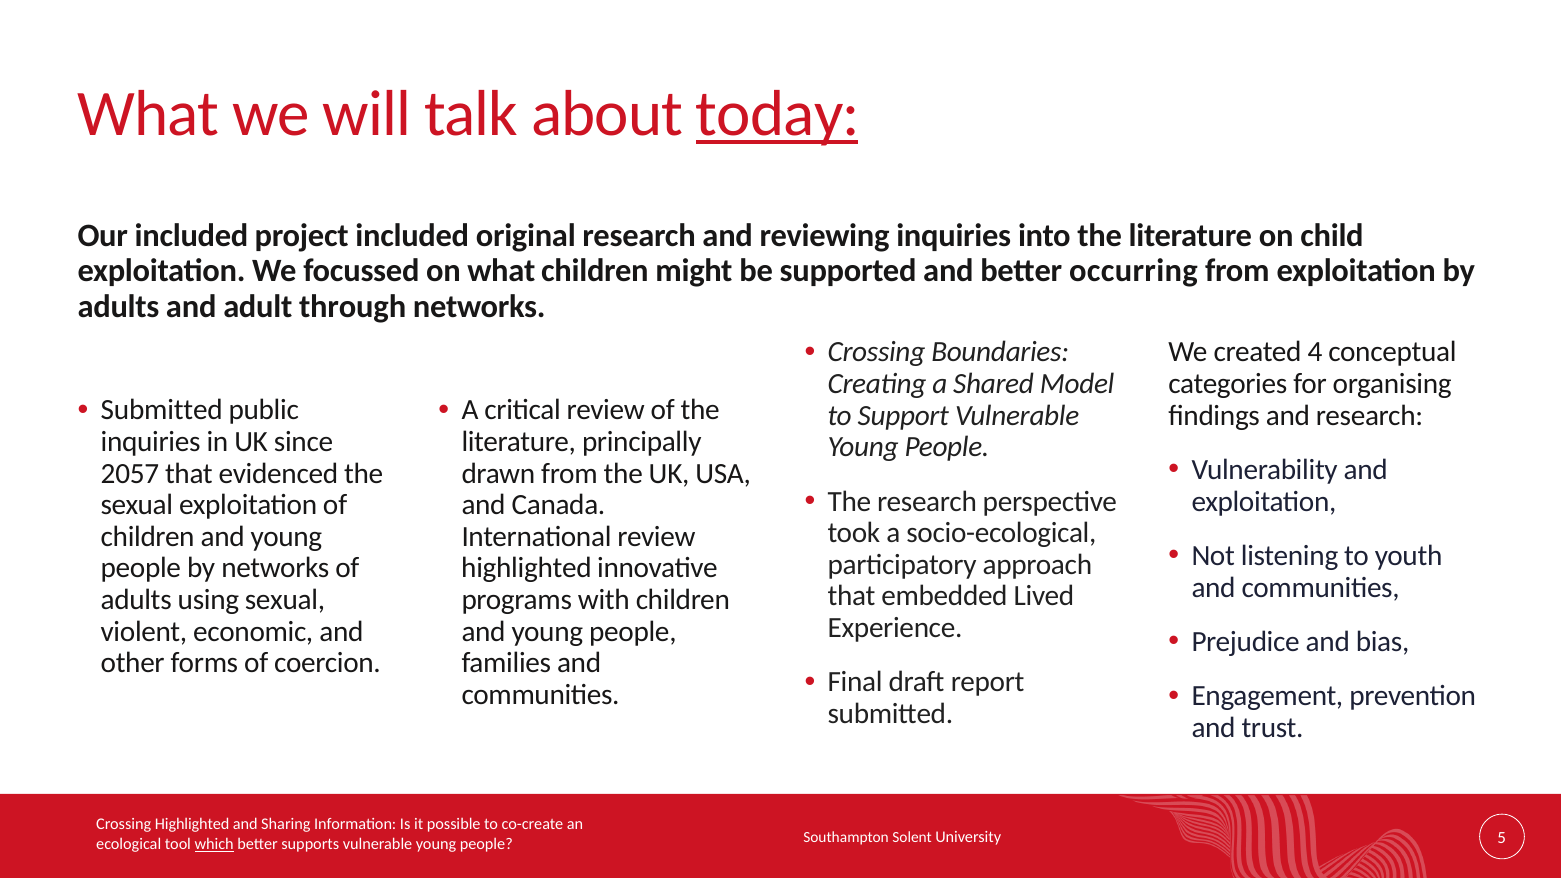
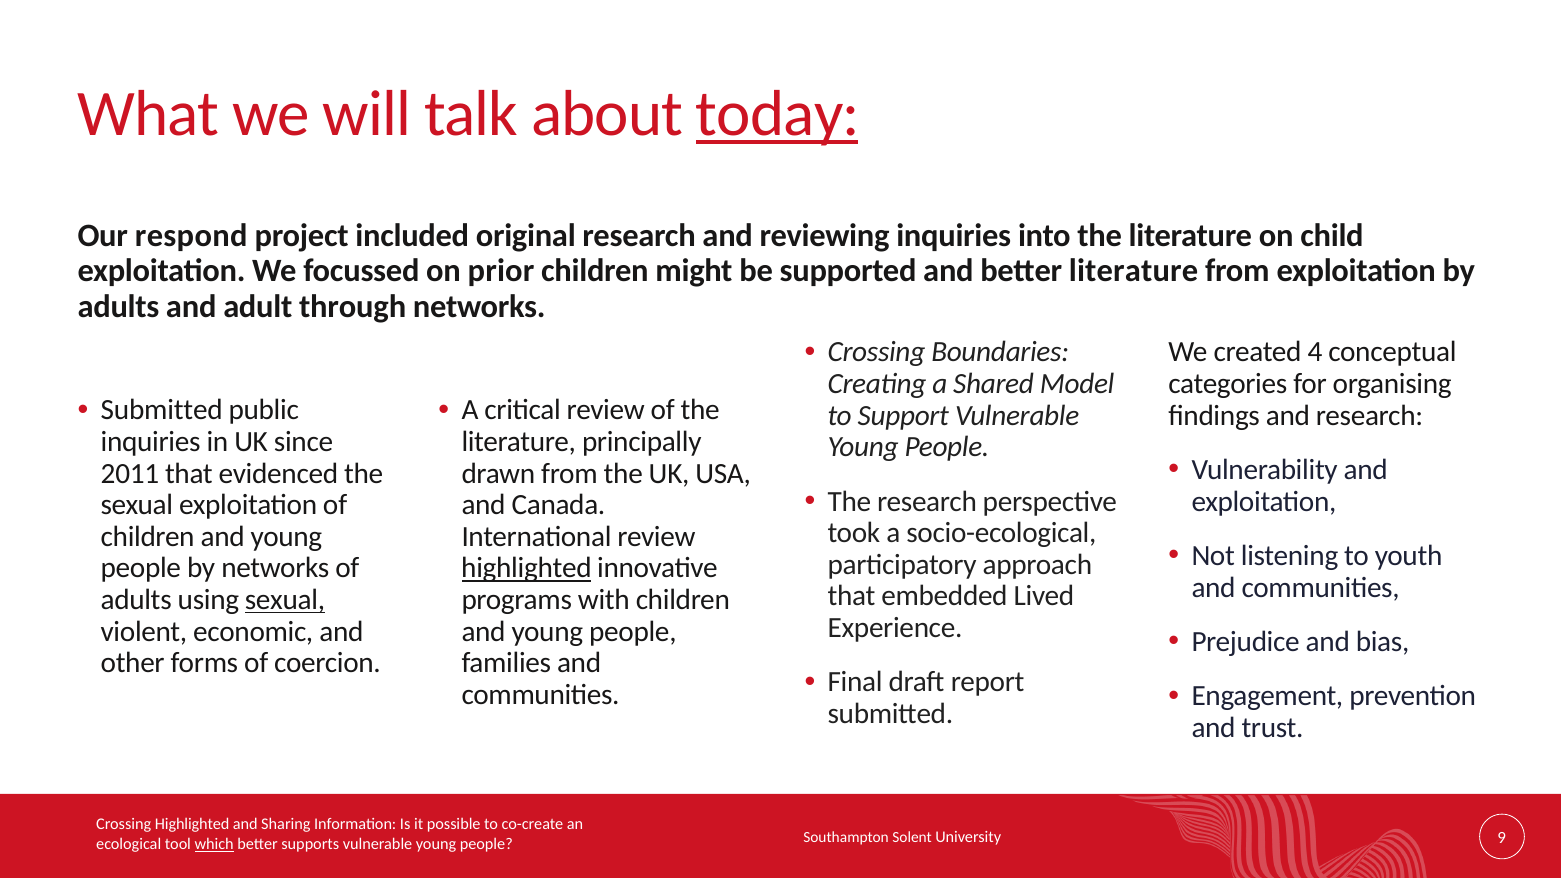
Our included: included -> respond
on what: what -> prior
better occurring: occurring -> literature
2057: 2057 -> 2011
highlighted at (526, 568) underline: none -> present
sexual at (285, 600) underline: none -> present
5: 5 -> 9
